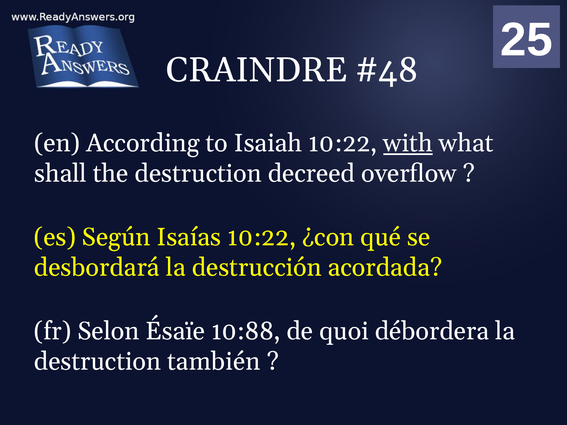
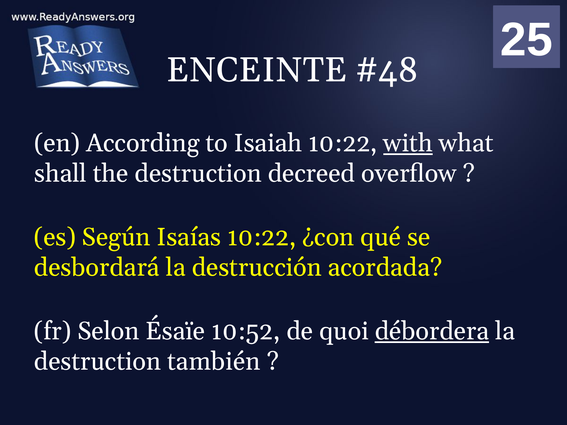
CRAINDRE: CRAINDRE -> ENCEINTE
10:88: 10:88 -> 10:52
débordera underline: none -> present
